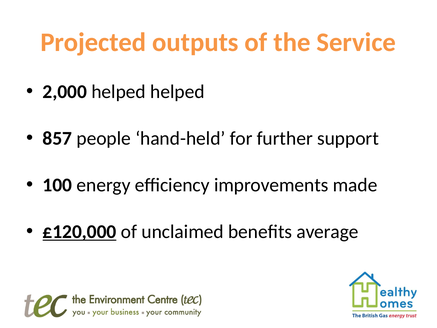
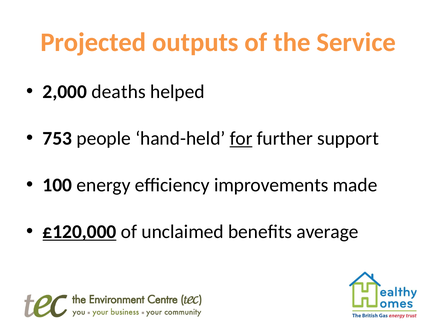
2,000 helped: helped -> deaths
857: 857 -> 753
for underline: none -> present
